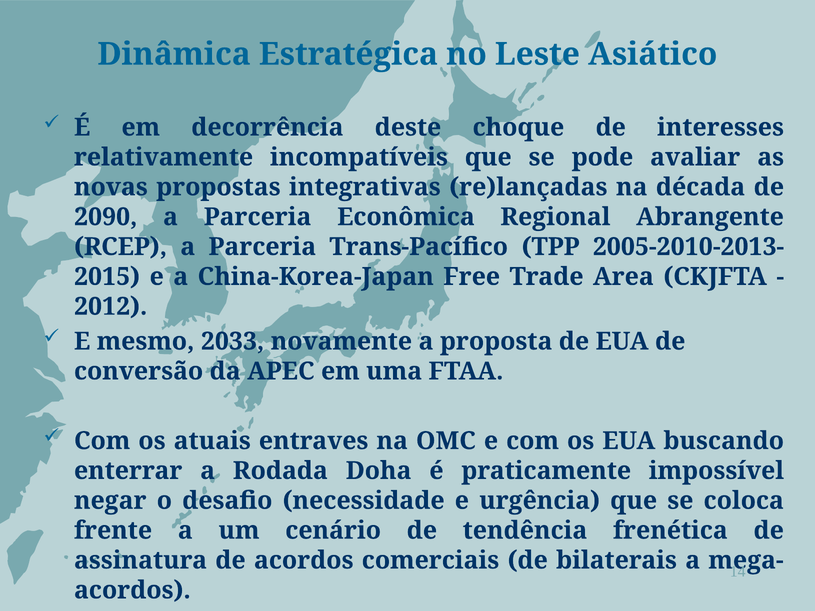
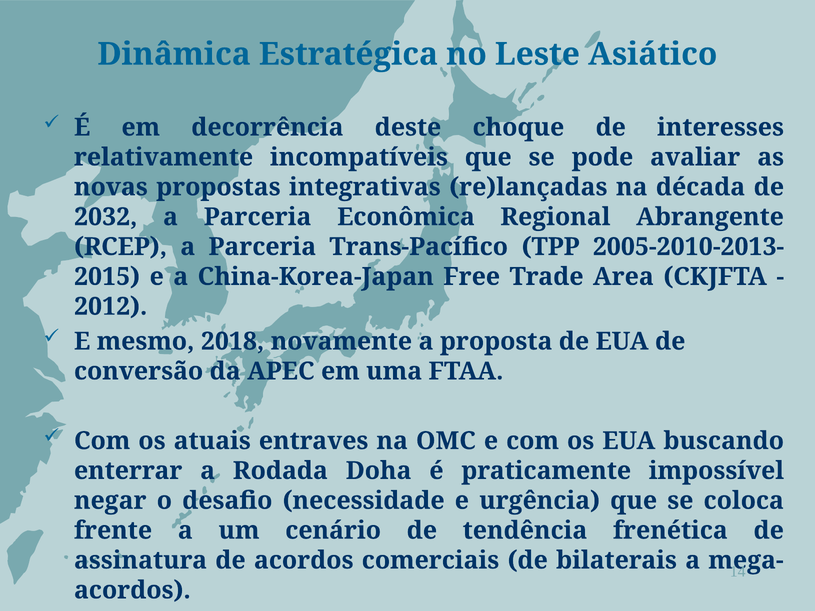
2090: 2090 -> 2032
2033: 2033 -> 2018
